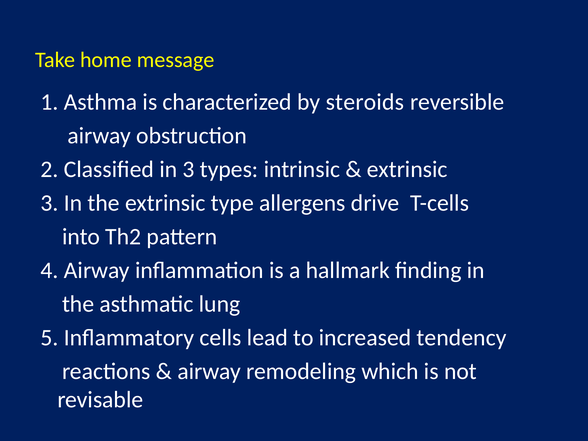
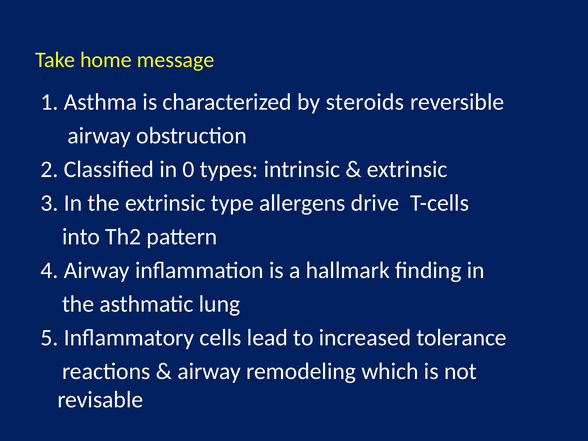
in 3: 3 -> 0
tendency: tendency -> tolerance
